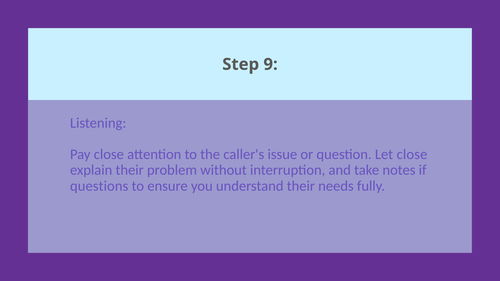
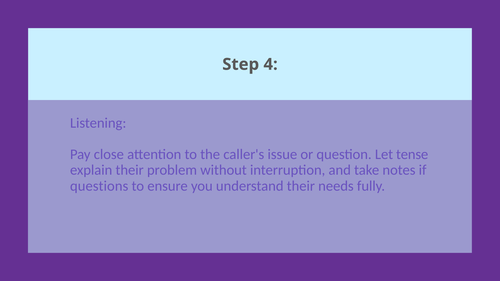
9: 9 -> 4
Let close: close -> tense
